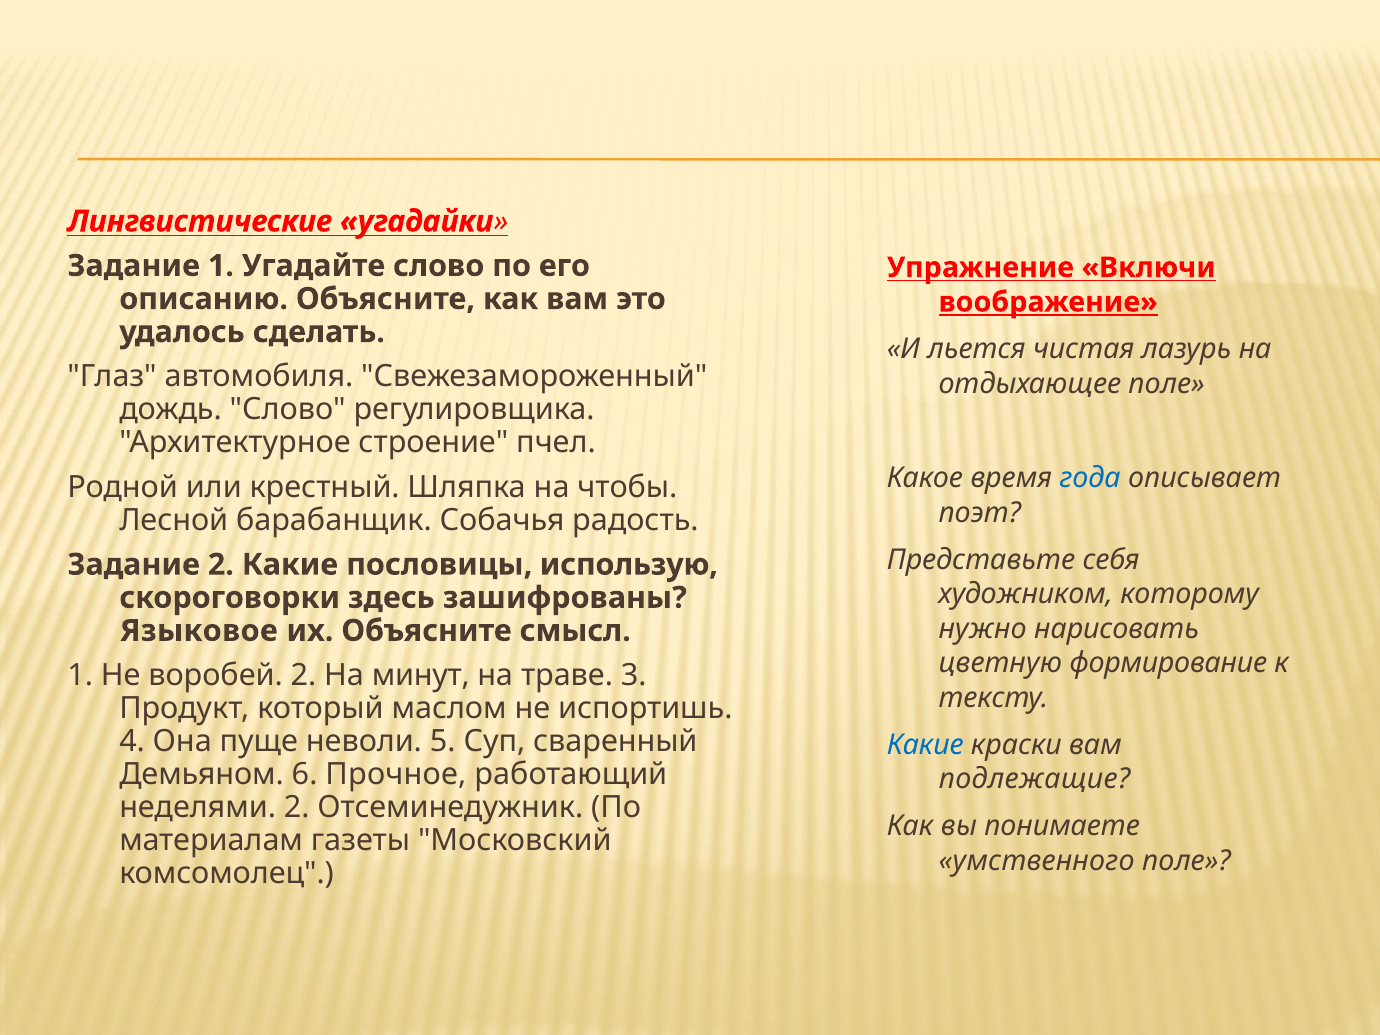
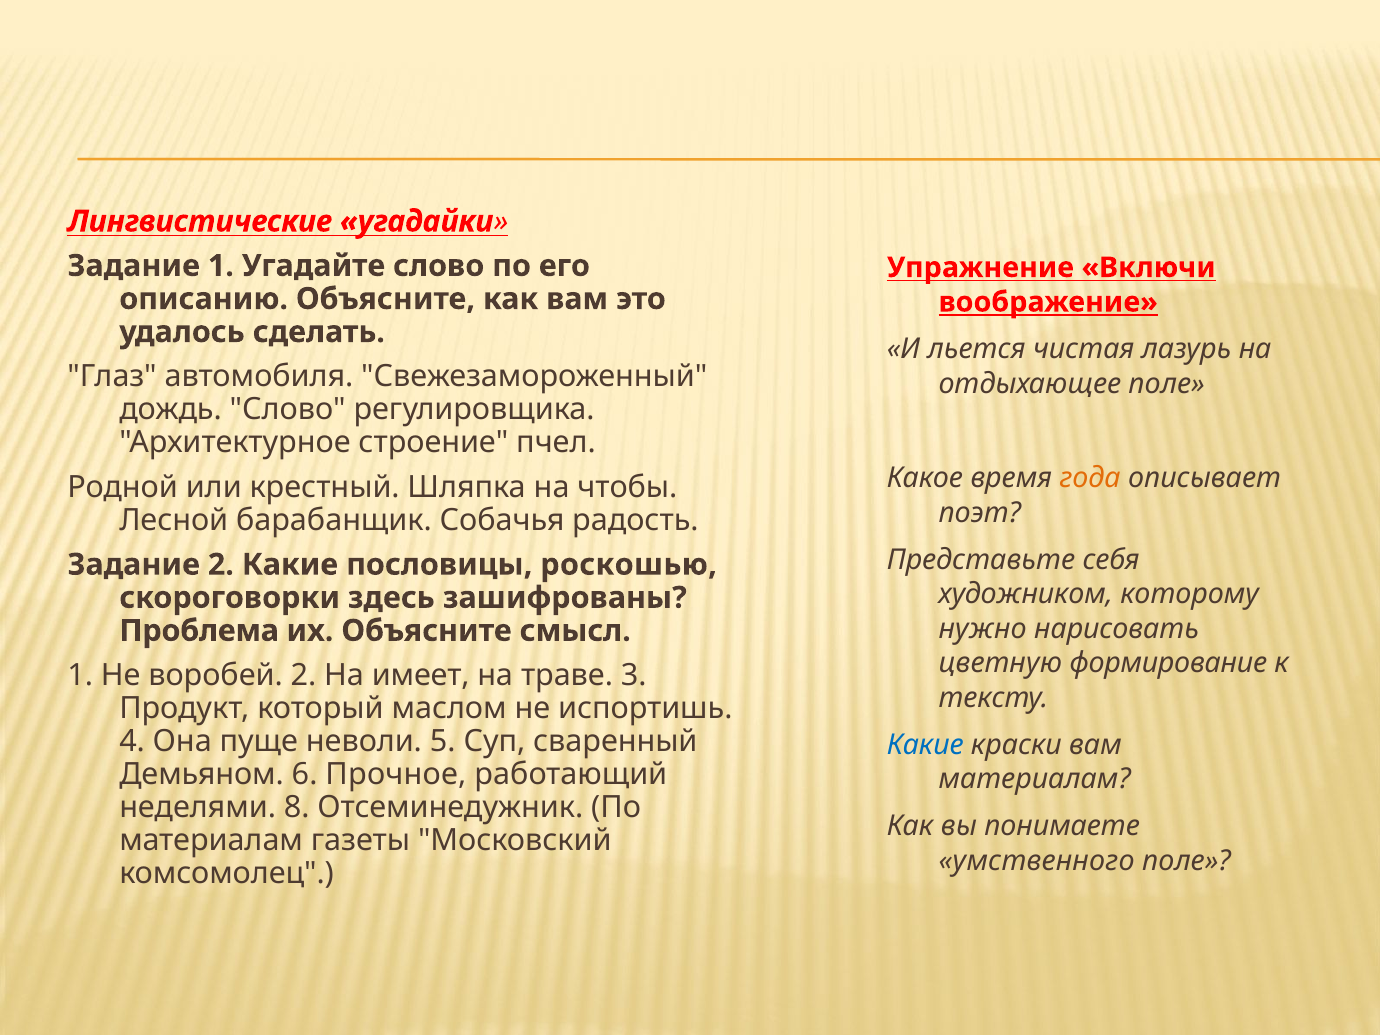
года colour: blue -> orange
использую: использую -> роскошью
Языковое: Языковое -> Проблема
минут: минут -> имеет
подлежащие at (1035, 779): подлежащие -> материалам
неделями 2: 2 -> 8
